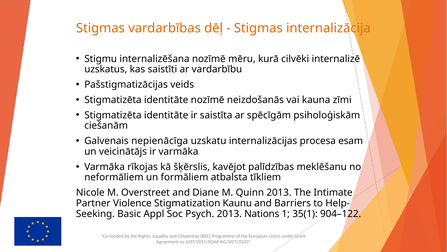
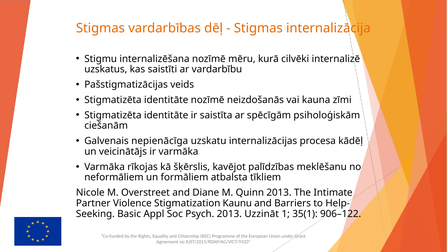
esam: esam -> kādēļ
Nations: Nations -> Uzzināt
904–122: 904–122 -> 906–122
